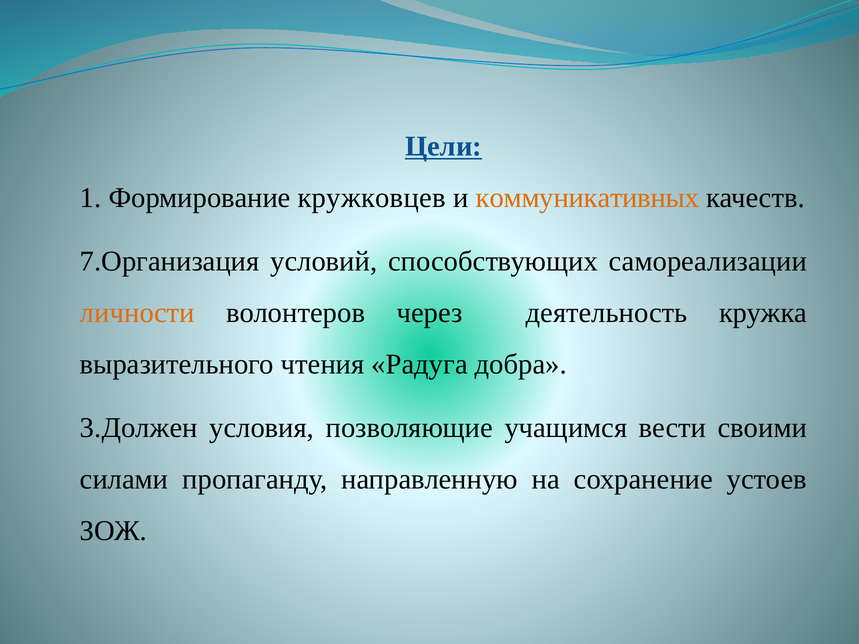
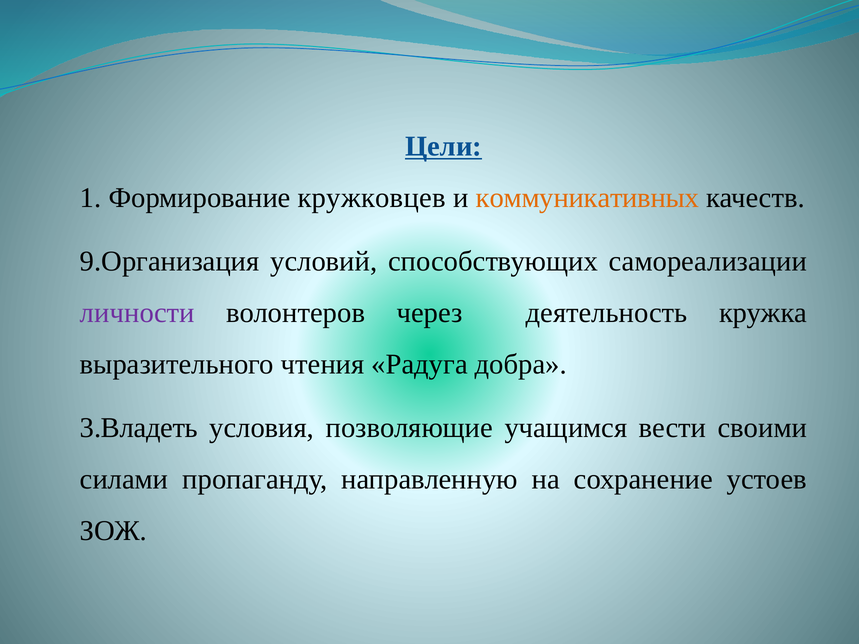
7.Организация: 7.Организация -> 9.Организация
личности colour: orange -> purple
3.Должен: 3.Должен -> 3.Владеть
